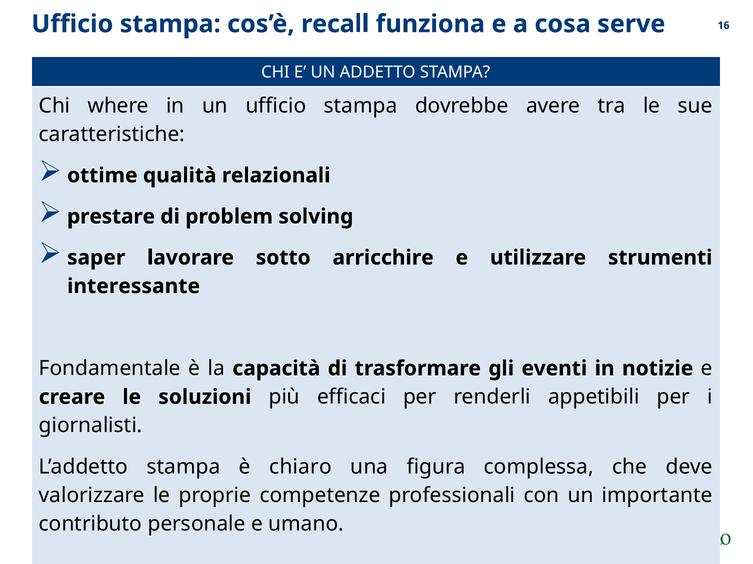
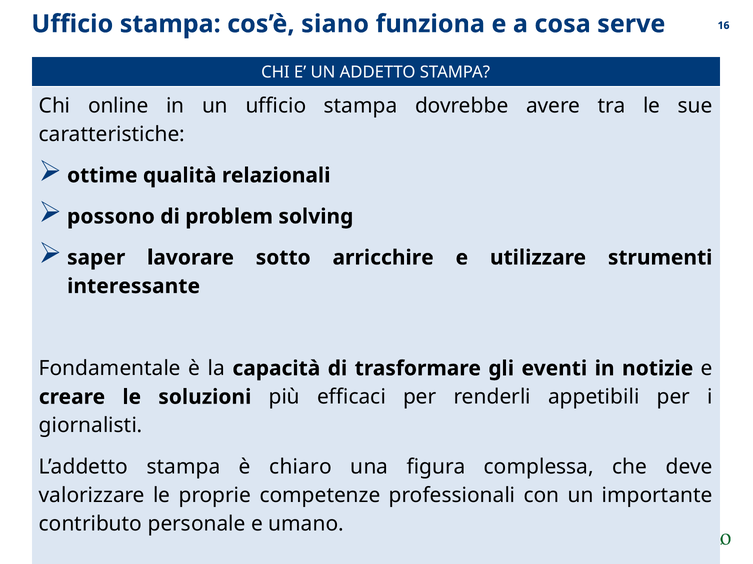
recall: recall -> siano
where: where -> online
prestare: prestare -> possono
